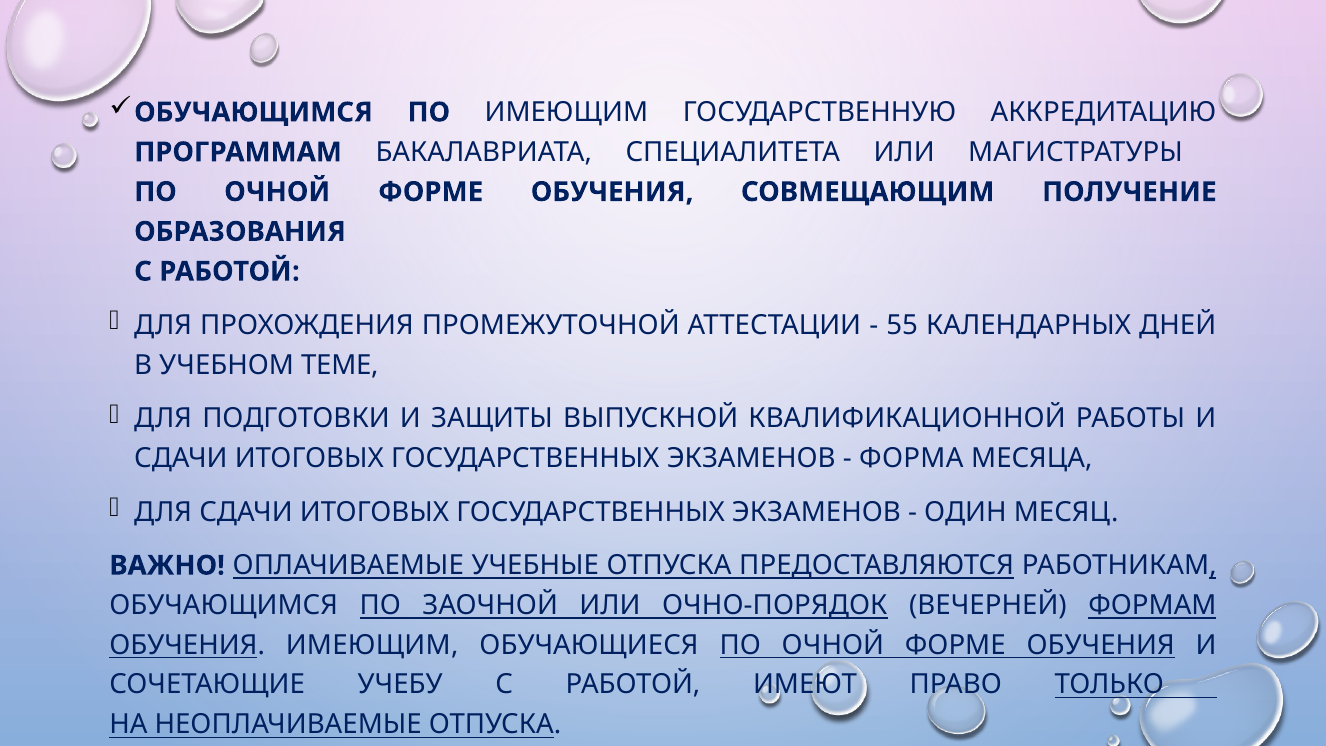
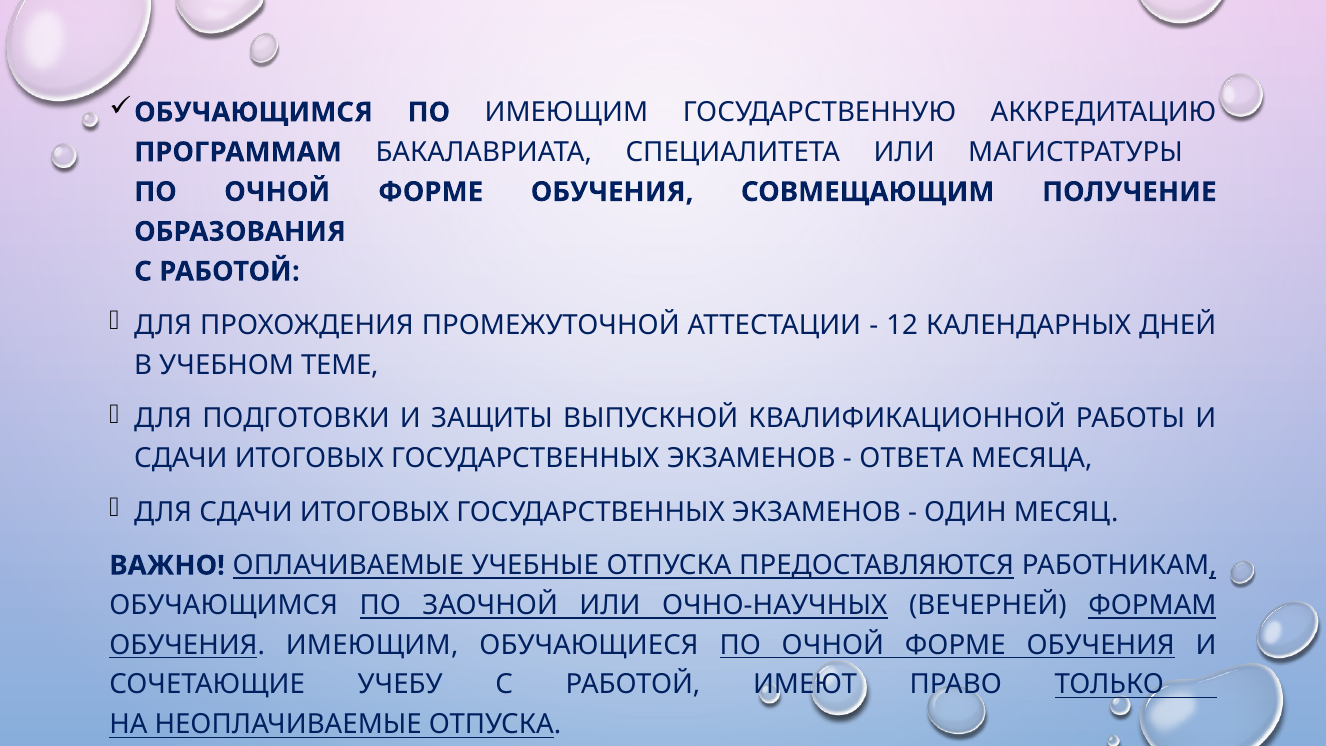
55: 55 -> 12
ФОРМА: ФОРМА -> ОТВЕТА
ОЧНО-ПОРЯДОК: ОЧНО-ПОРЯДОК -> ОЧНО-НАУЧНЫХ
